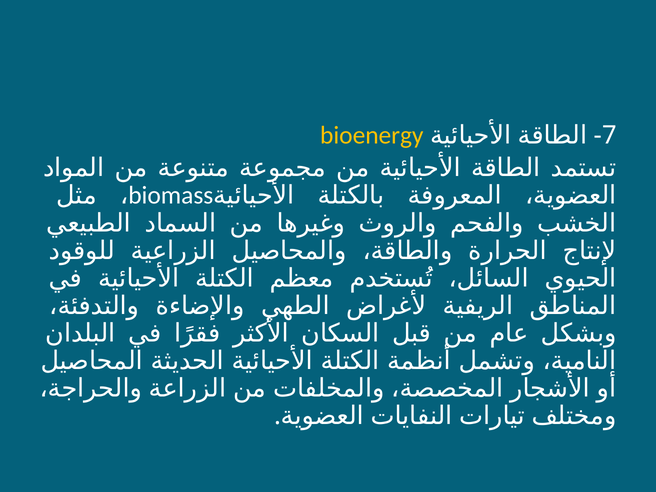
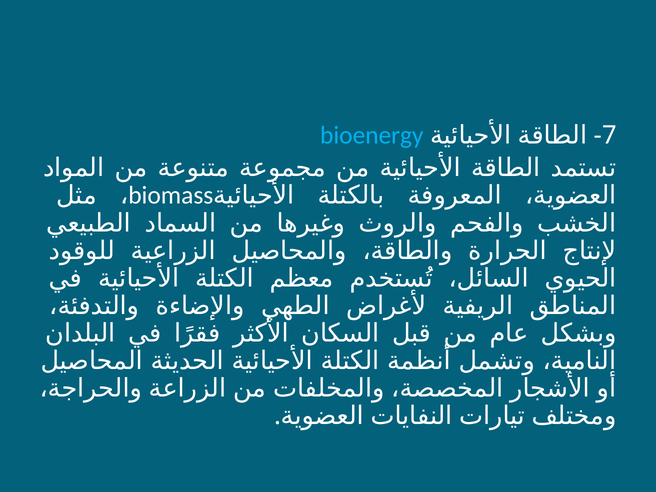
bioenergy colour: yellow -> light blue
